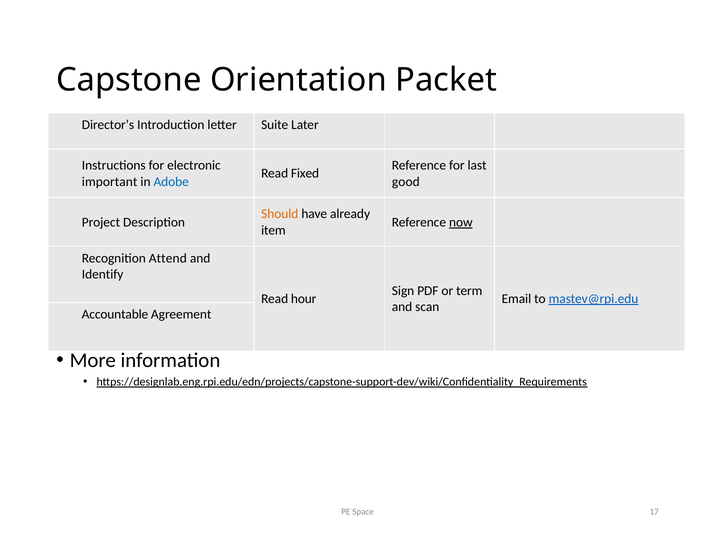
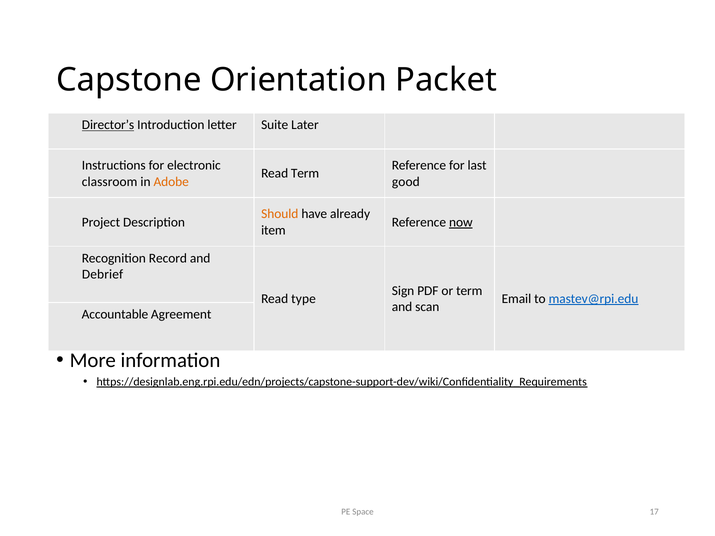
Director’s underline: none -> present
Read Fixed: Fixed -> Term
important: important -> classroom
Adobe colour: blue -> orange
Attend: Attend -> Record
Identify: Identify -> Debrief
hour: hour -> type
